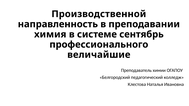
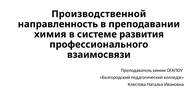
сентябрь: сентябрь -> развития
величайшие: величайшие -> взаимосвязи
